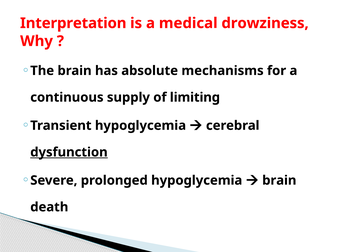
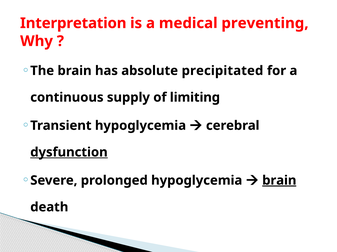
drowziness: drowziness -> preventing
mechanisms: mechanisms -> precipitated
brain at (279, 181) underline: none -> present
